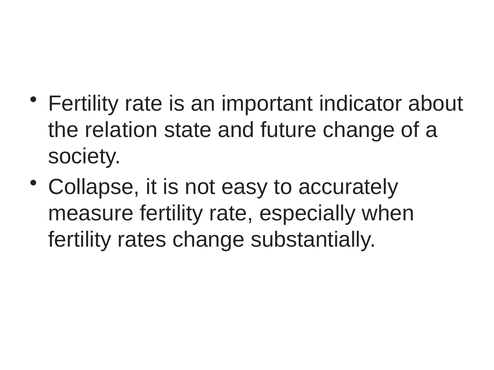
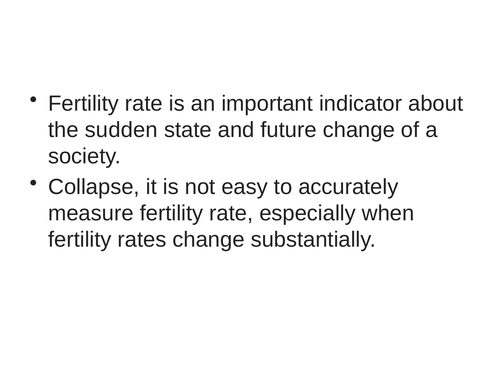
relation: relation -> sudden
